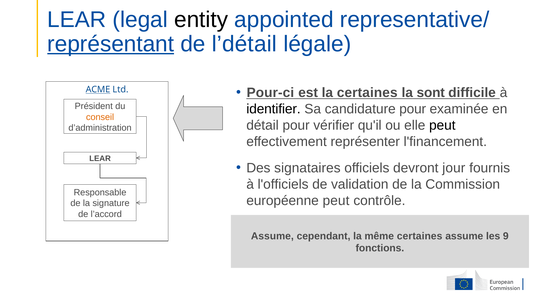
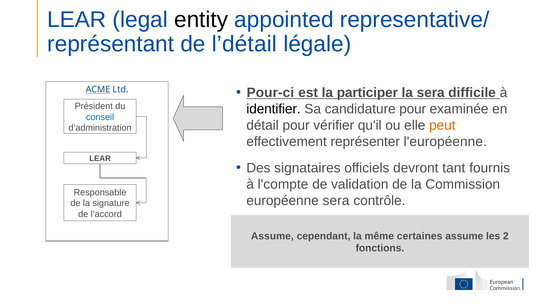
représentant underline: present -> none
la certaines: certaines -> participer
la sont: sont -> sera
conseil colour: orange -> blue
peut at (442, 125) colour: black -> orange
l'financement: l'financement -> l'européenne
jour: jour -> tant
l'officiels: l'officiels -> l'compte
européenne peut: peut -> sera
9: 9 -> 2
